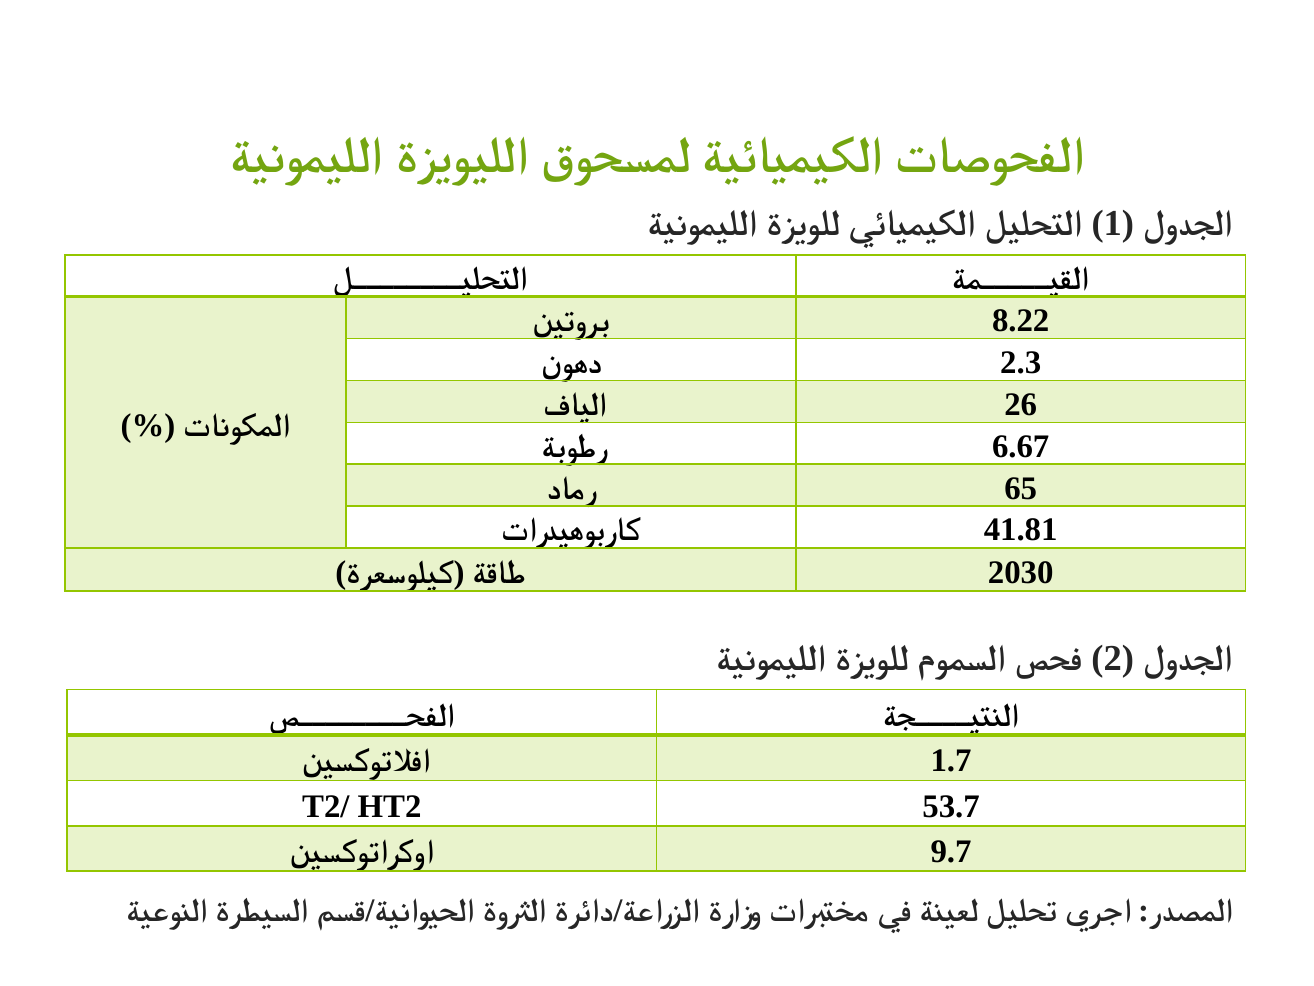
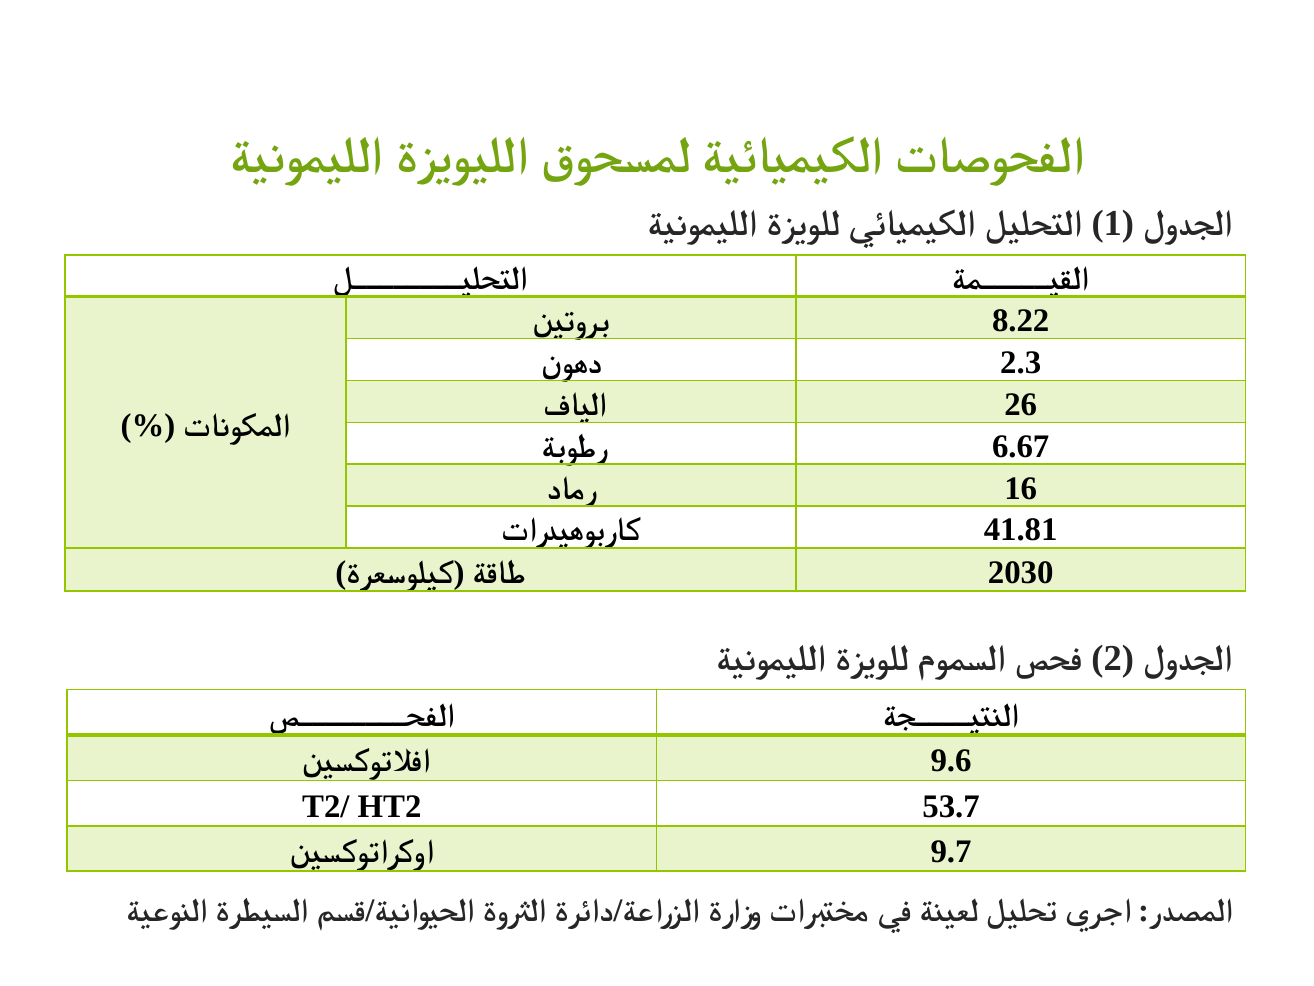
65: 65 -> 16
1.7: 1.7 -> 9.6
